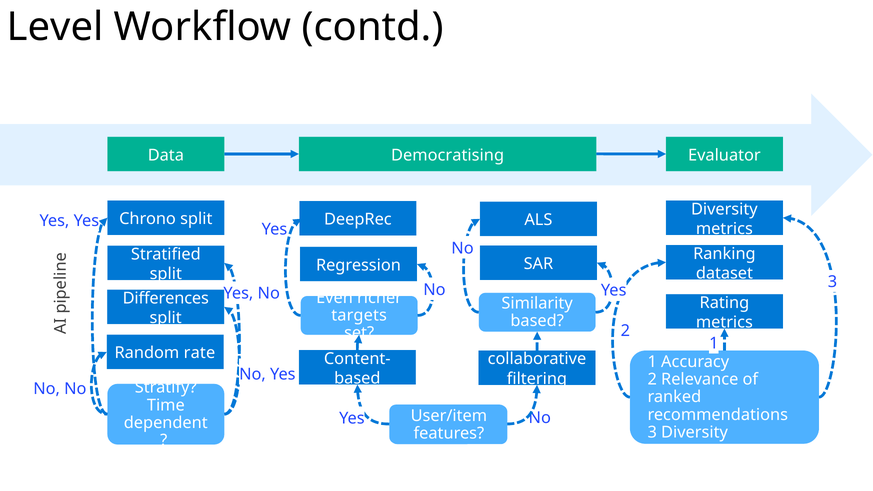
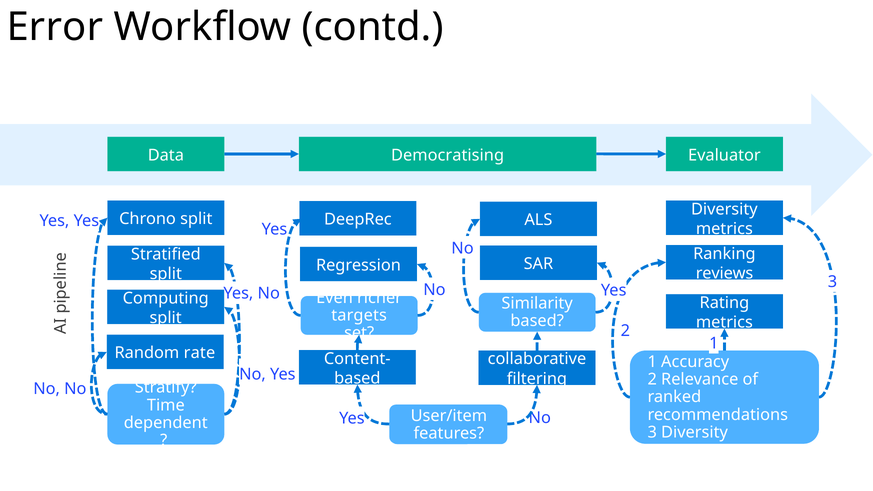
Level: Level -> Error
dataset: dataset -> reviews
Differences: Differences -> Computing
